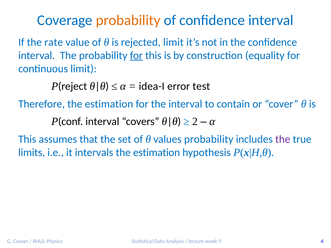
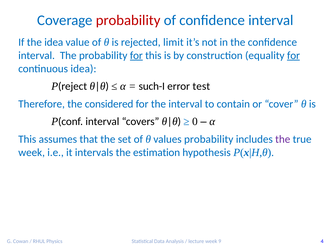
probability at (128, 20) colour: orange -> red
the rate: rate -> idea
for at (293, 55) underline: none -> present
continuous limit: limit -> idea
idea-I: idea-I -> such-I
Therefore the estimation: estimation -> considered
2: 2 -> 0
limits at (32, 153): limits -> week
